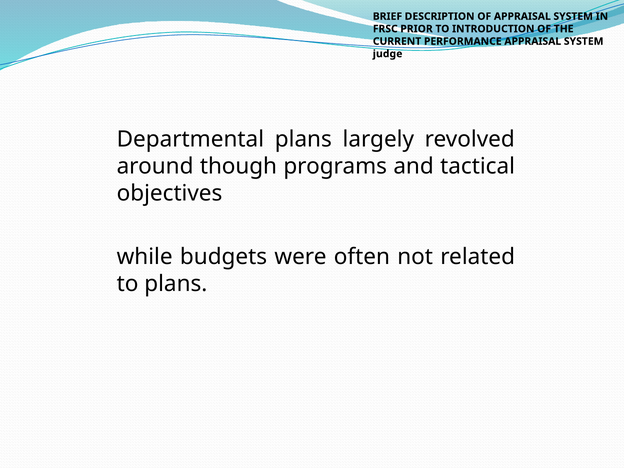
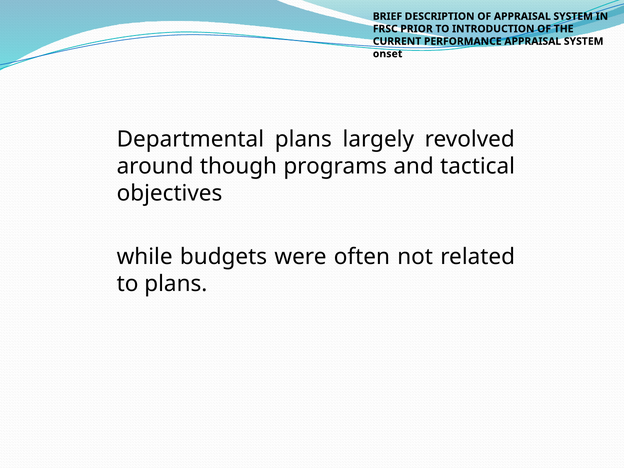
judge: judge -> onset
